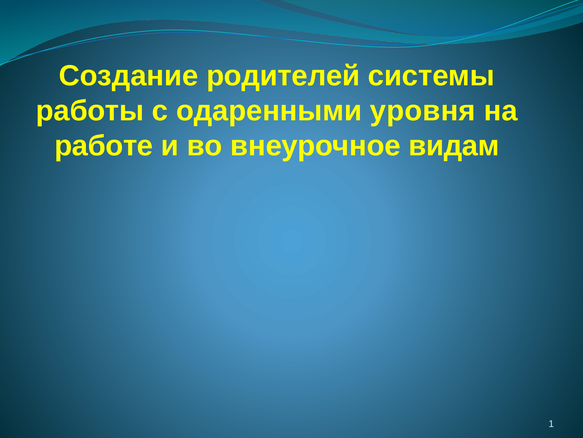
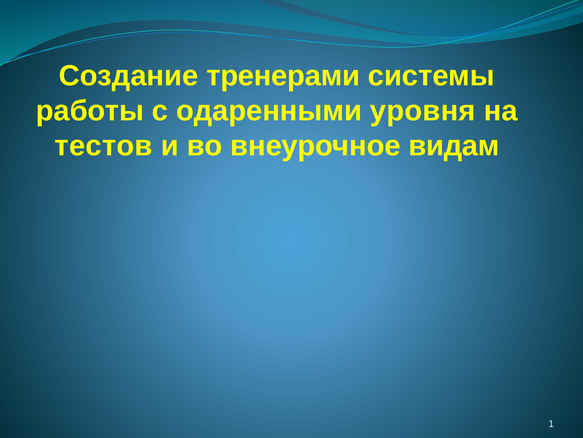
родителей: родителей -> тренерами
работе: работе -> тестов
